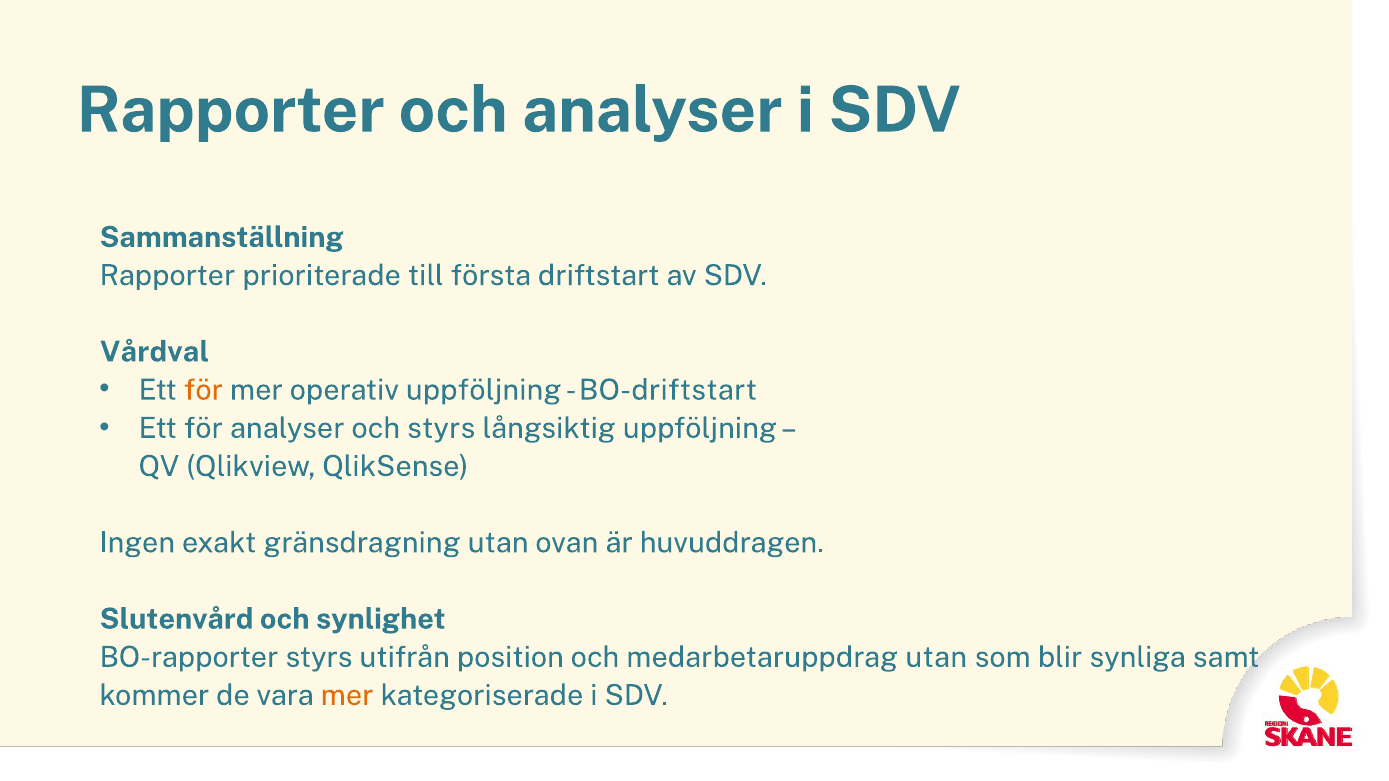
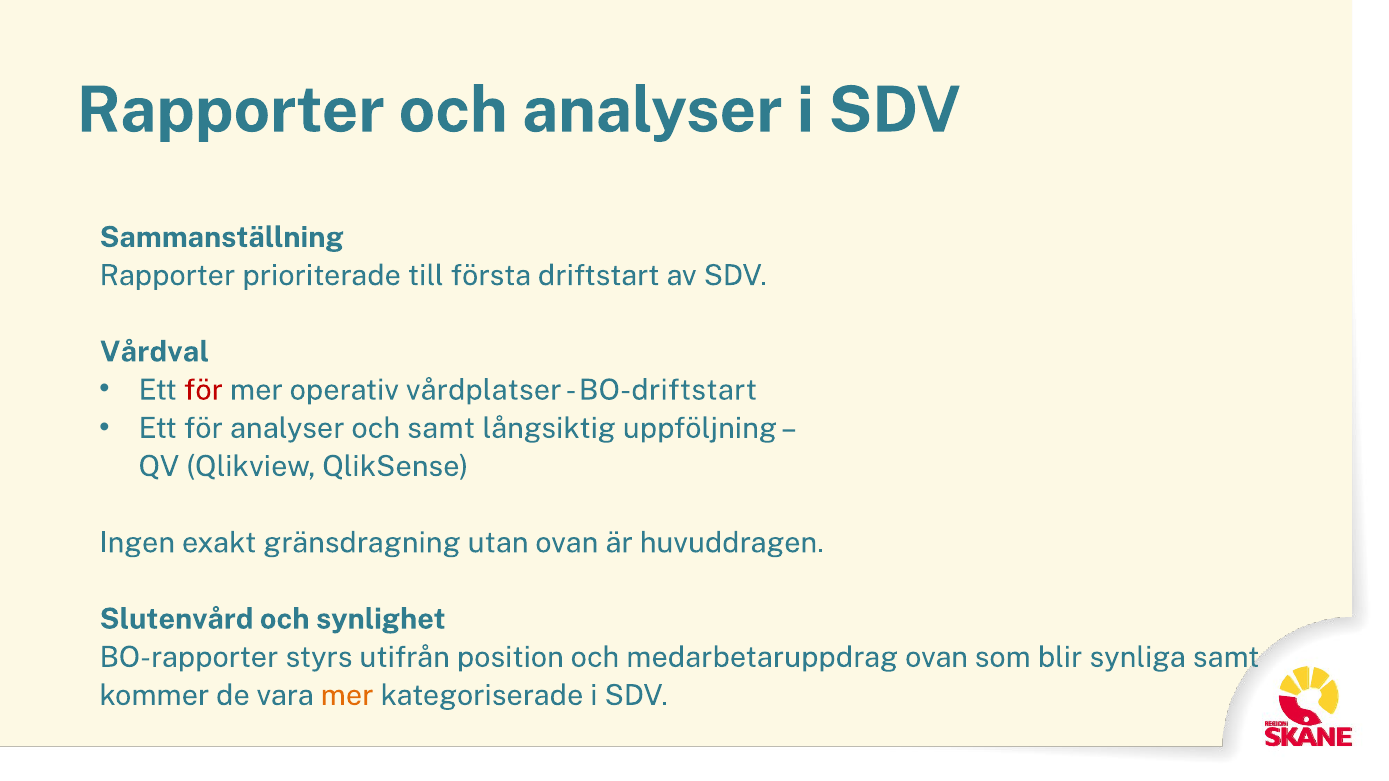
för at (203, 390) colour: orange -> red
operativ uppföljning: uppföljning -> vårdplatser
och styrs: styrs -> samt
medarbetaruppdrag utan: utan -> ovan
